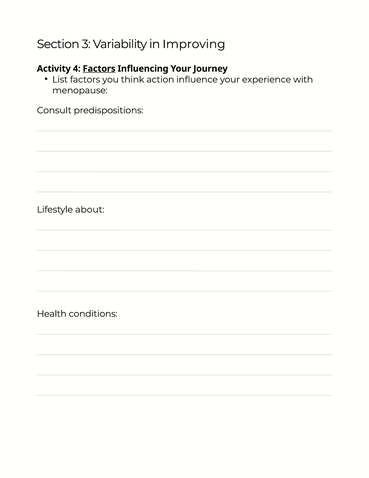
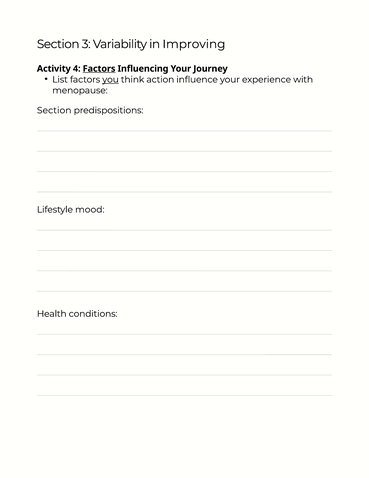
you underline: none -> present
Consult at (54, 110): Consult -> Section
about: about -> mood
